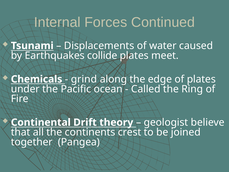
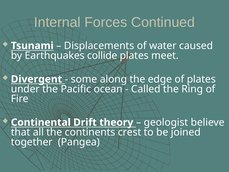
Chemicals: Chemicals -> Divergent
grind: grind -> some
